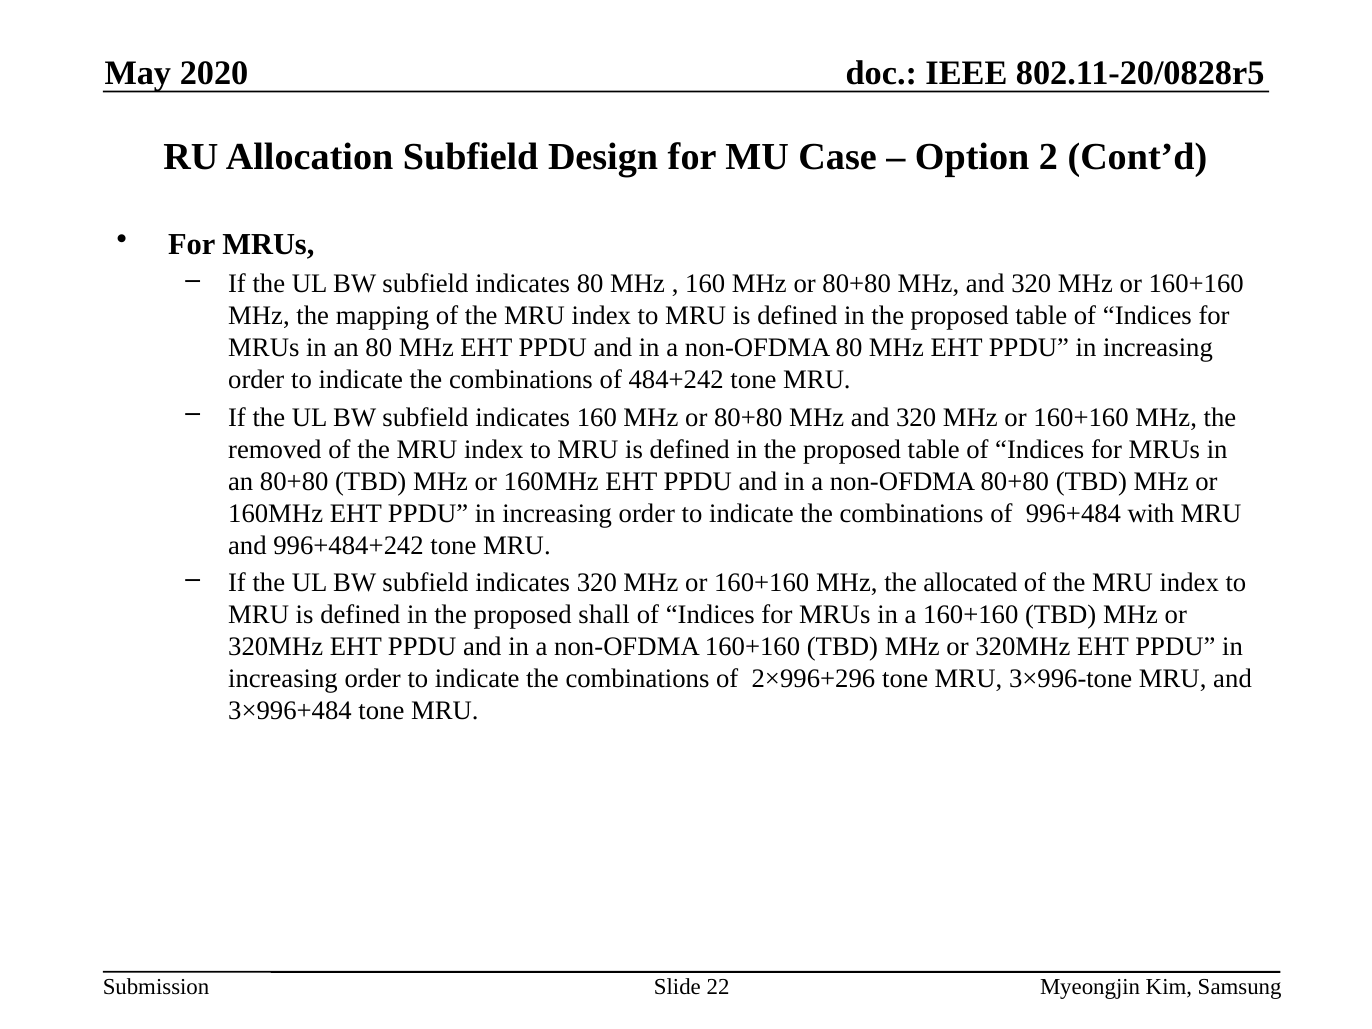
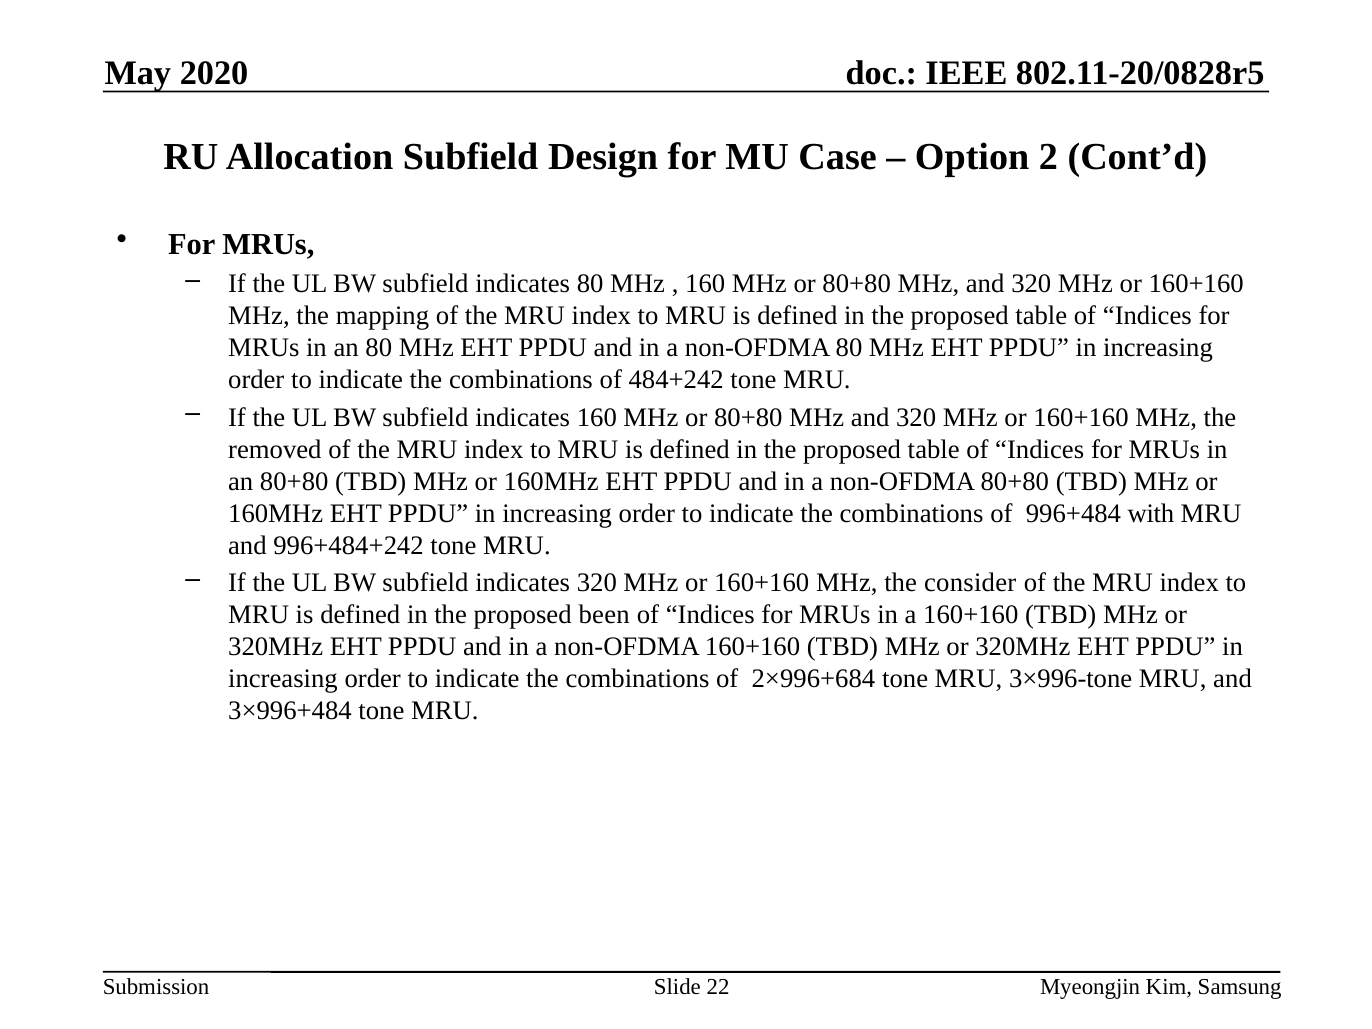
allocated: allocated -> consider
shall: shall -> been
2×996+296: 2×996+296 -> 2×996+684
